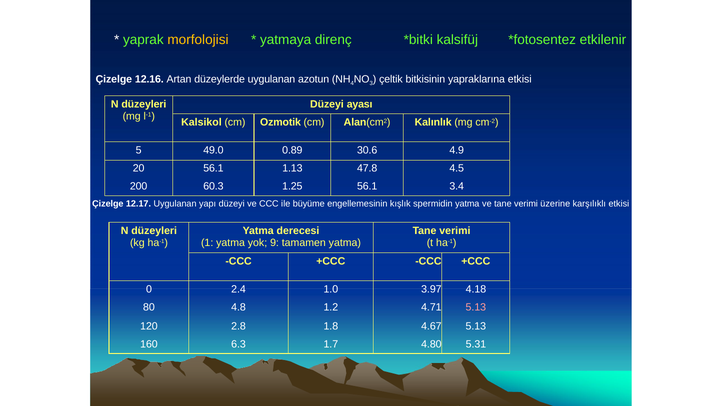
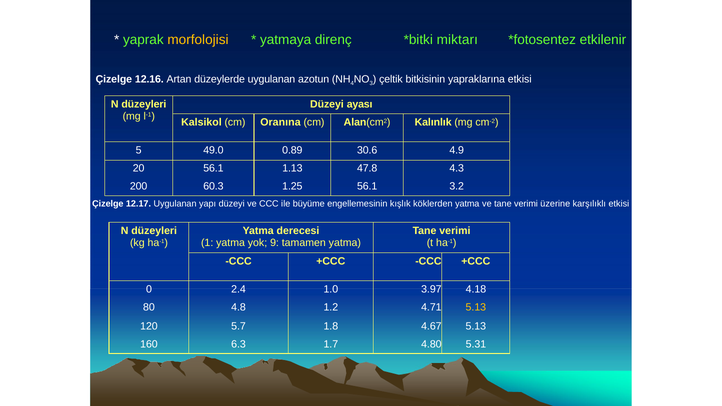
kalsifüj: kalsifüj -> miktarı
Ozmotik: Ozmotik -> Oranına
4.5: 4.5 -> 4.3
3.4: 3.4 -> 3.2
spermidin: spermidin -> köklerden
5.13 at (476, 307) colour: pink -> yellow
2.8: 2.8 -> 5.7
